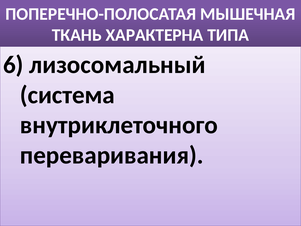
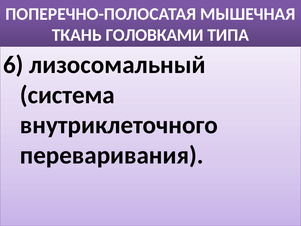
ХАРАКТЕРНА: ХАРАКТЕРНА -> ГОЛОВКАМИ
